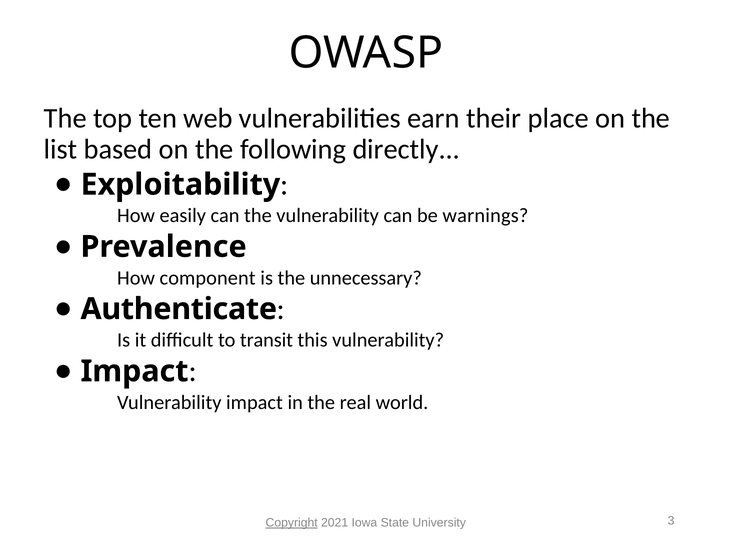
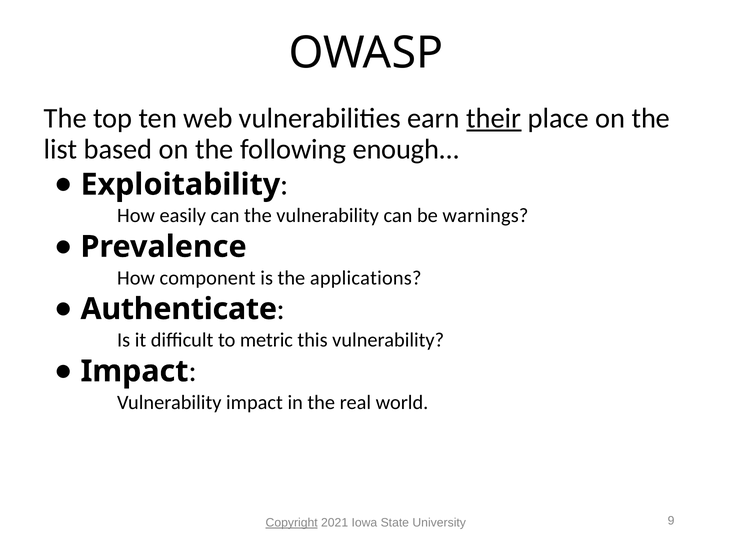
their underline: none -> present
directly: directly -> enough
unnecessary: unnecessary -> applications
transit: transit -> metric
3: 3 -> 9
